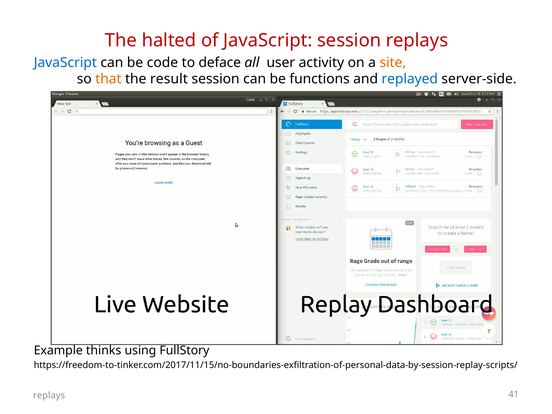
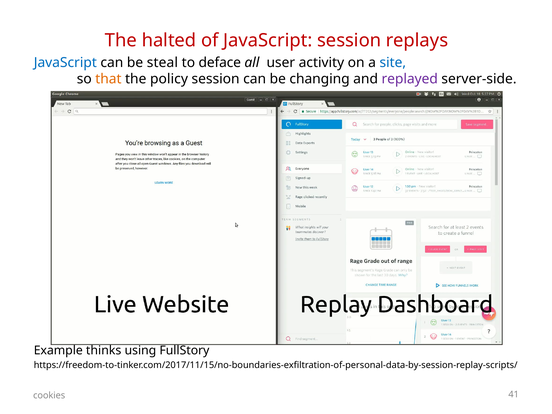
code: code -> steal
site colour: orange -> blue
result: result -> policy
functions: functions -> changing
replayed colour: blue -> purple
replays at (49, 395): replays -> cookies
